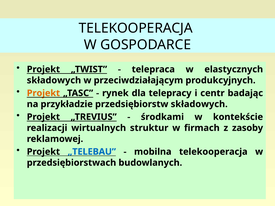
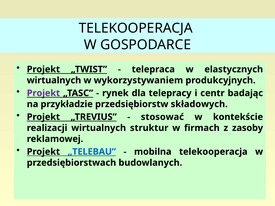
składowych at (54, 80): składowych -> wirtualnych
przeciwdziałającym: przeciwdziałającym -> wykorzystywaniem
Projekt at (43, 93) colour: orange -> purple
środkami: środkami -> stosować
